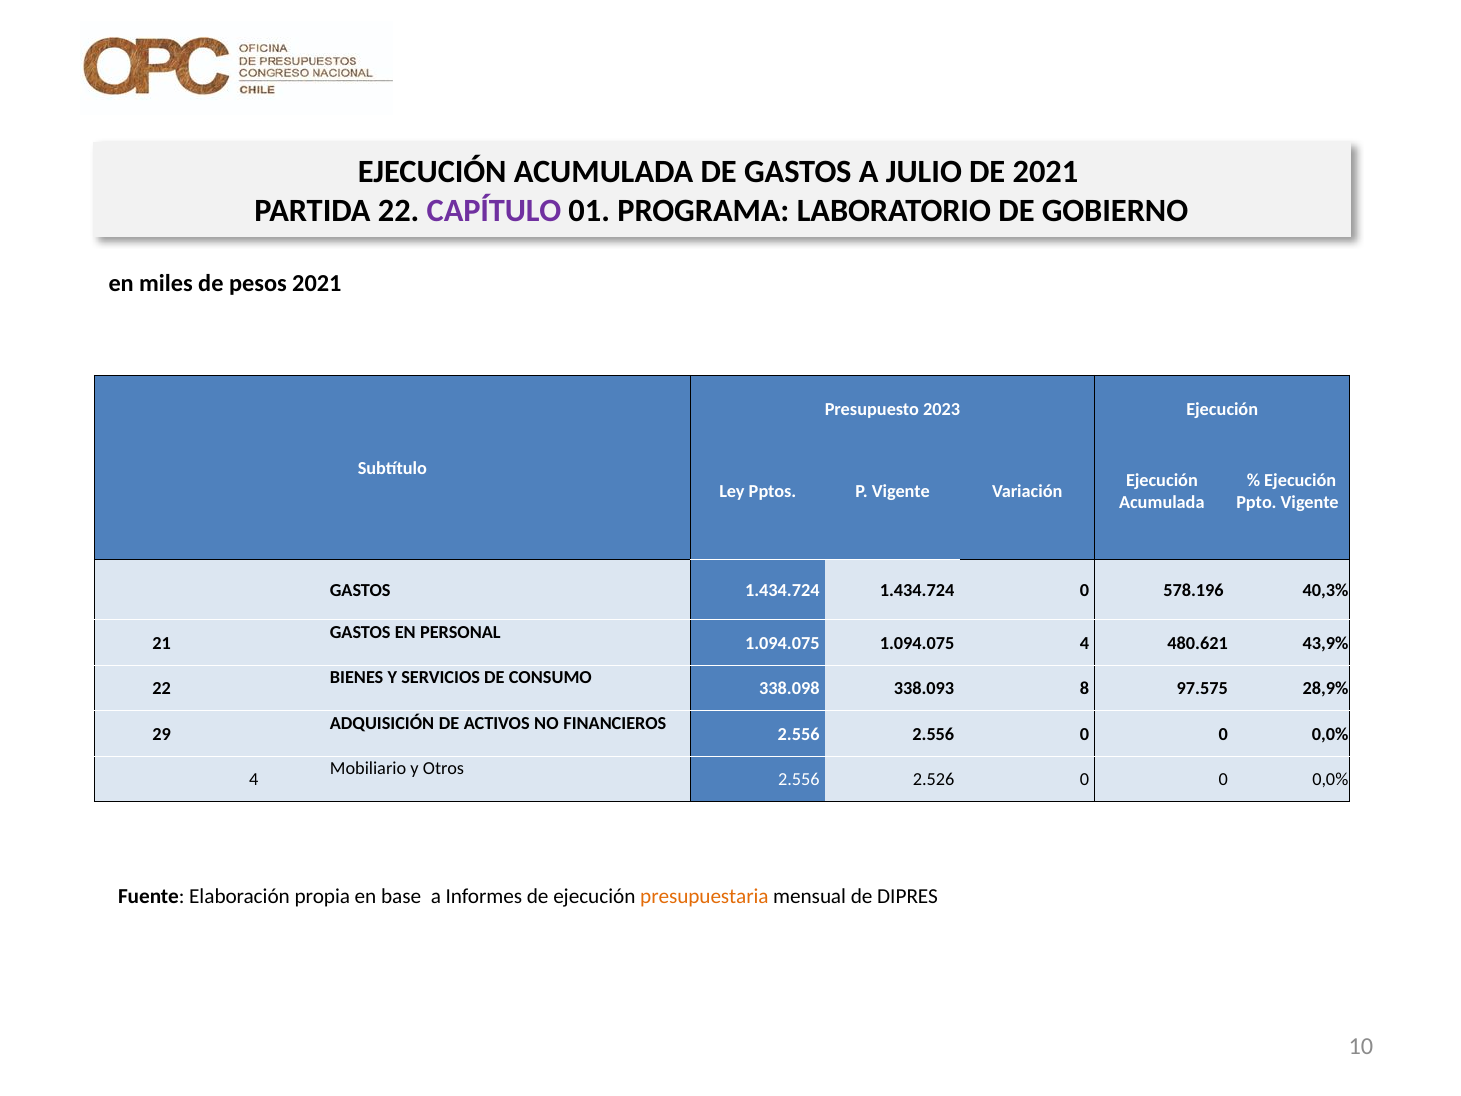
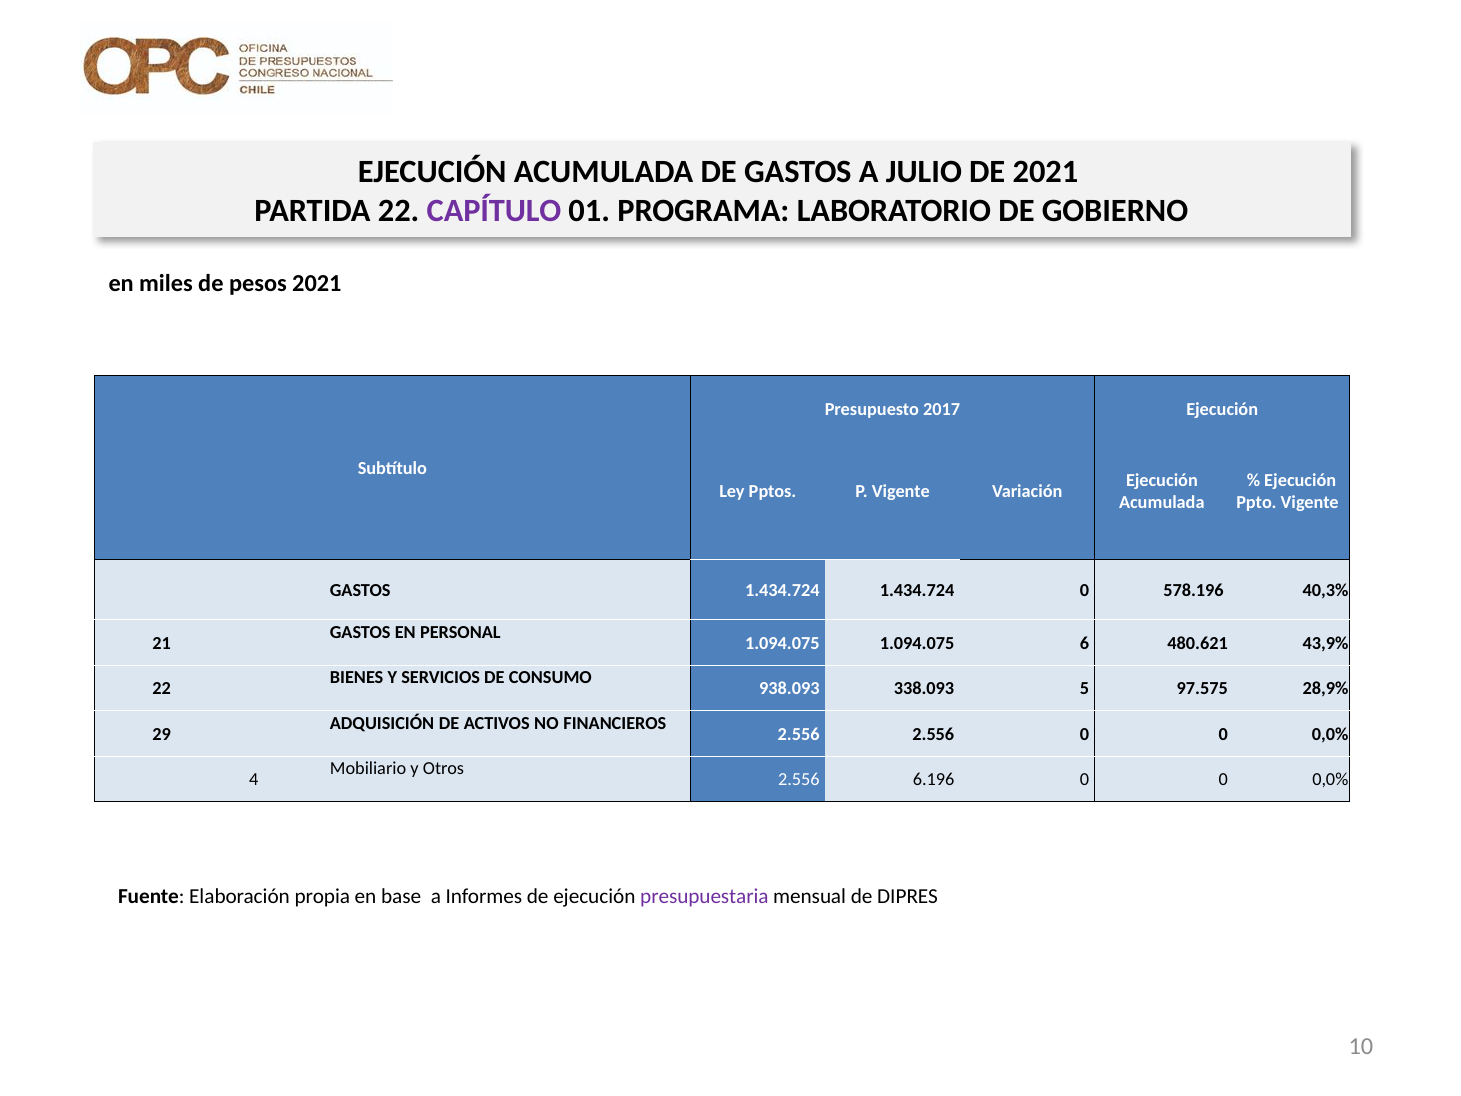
2023: 2023 -> 2017
1.094.075 4: 4 -> 6
338.098: 338.098 -> 938.093
8: 8 -> 5
2.526: 2.526 -> 6.196
presupuestaria colour: orange -> purple
